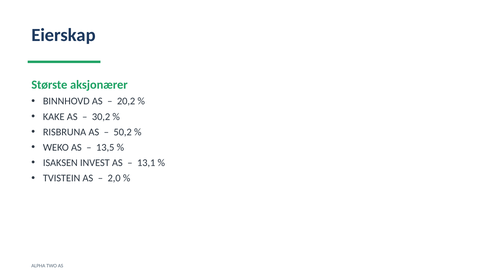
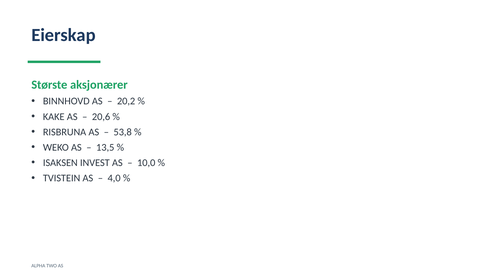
30,2: 30,2 -> 20,6
50,2: 50,2 -> 53,8
13,1: 13,1 -> 10,0
2,0: 2,0 -> 4,0
